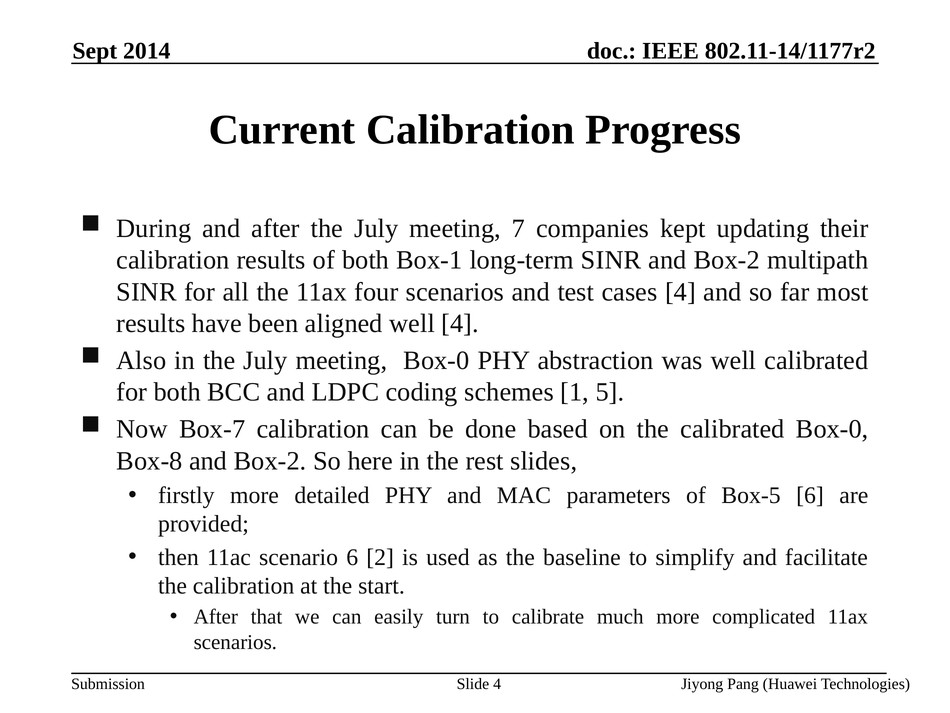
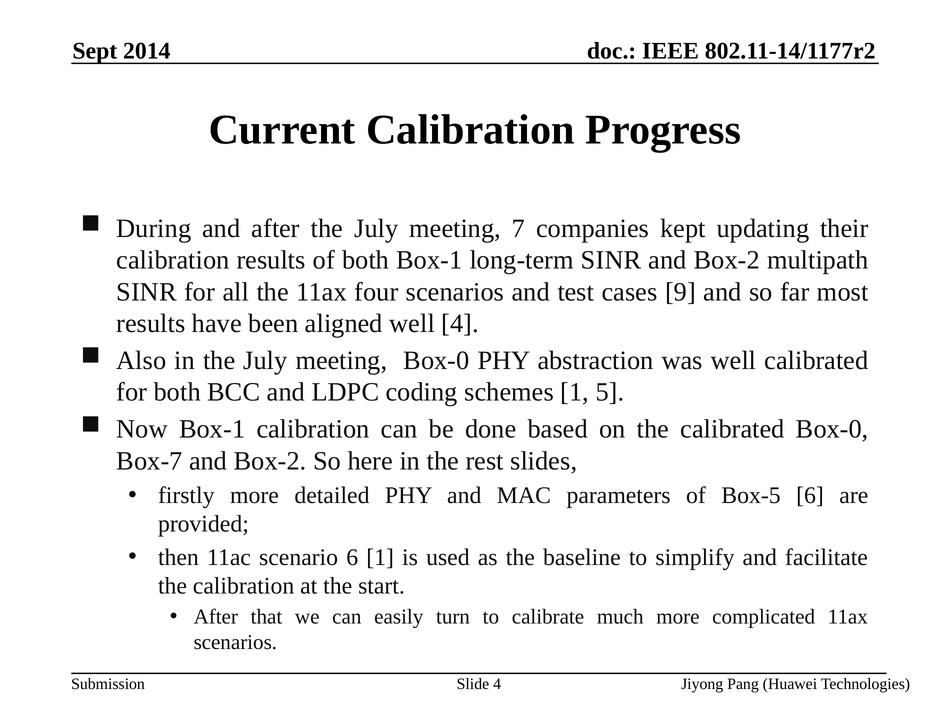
cases 4: 4 -> 9
Now Box-7: Box-7 -> Box-1
Box-8: Box-8 -> Box-7
6 2: 2 -> 1
